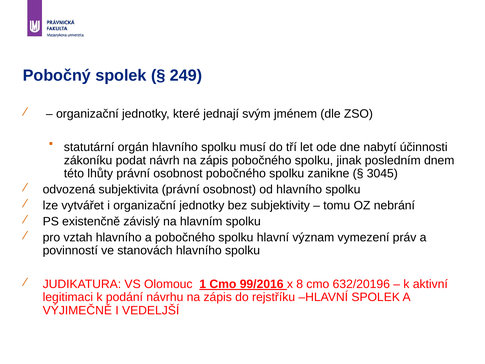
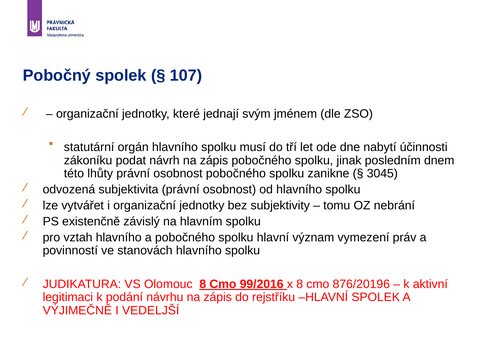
249: 249 -> 107
Olomouc 1: 1 -> 8
632/20196: 632/20196 -> 876/20196
